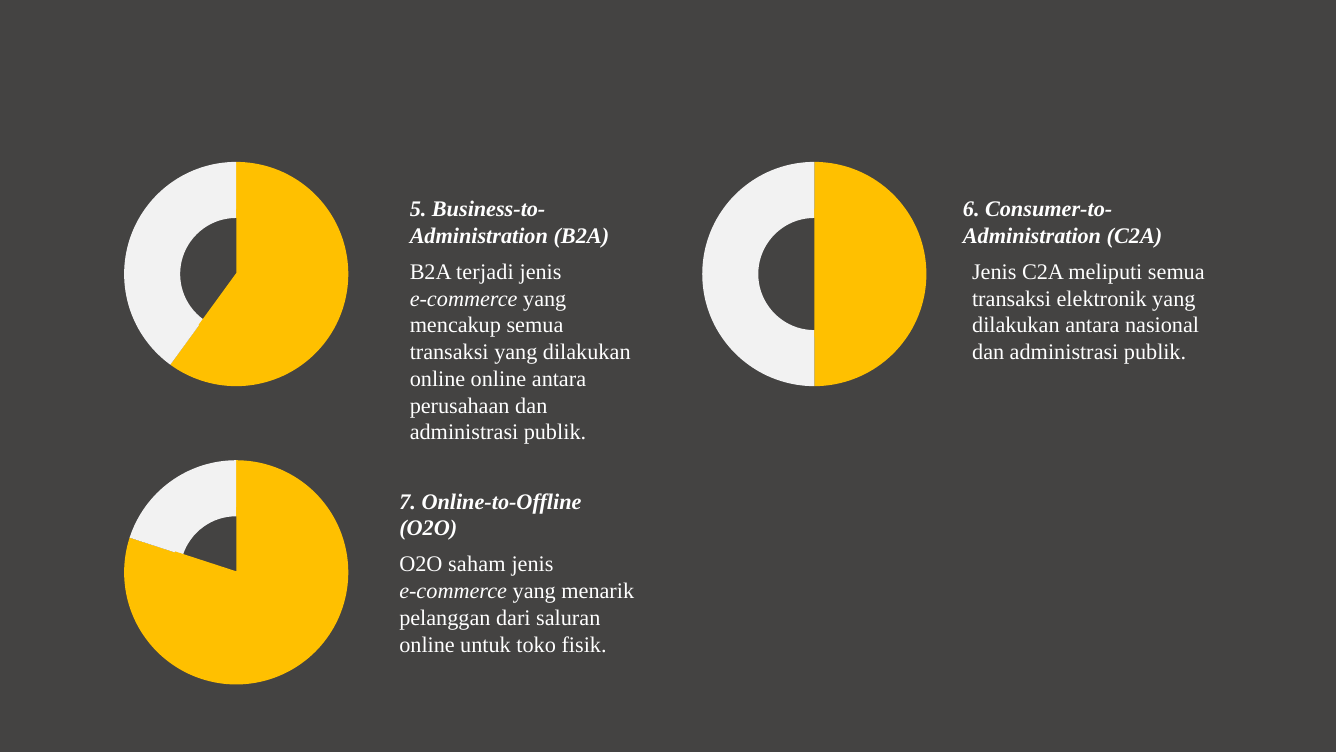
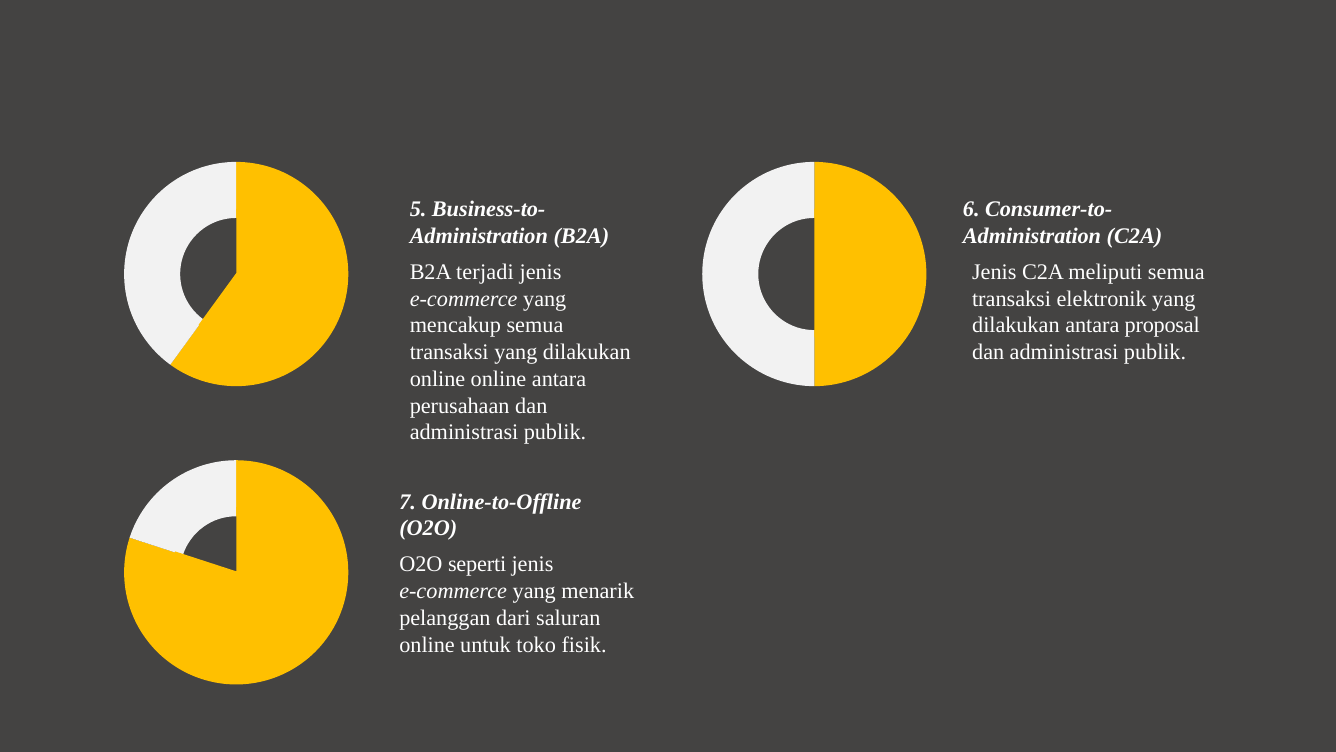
nasional: nasional -> proposal
saham: saham -> seperti
